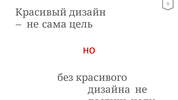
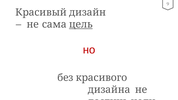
цель underline: none -> present
